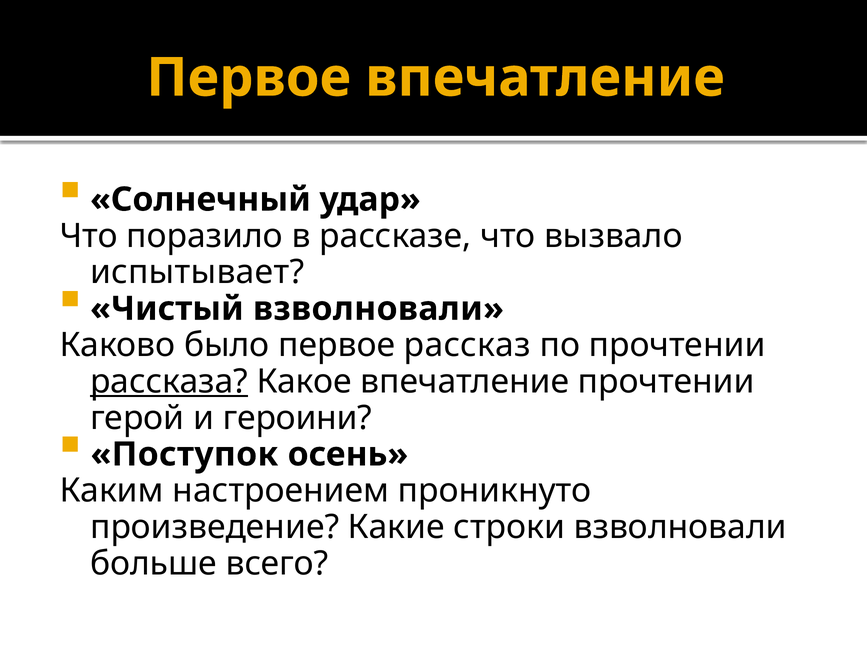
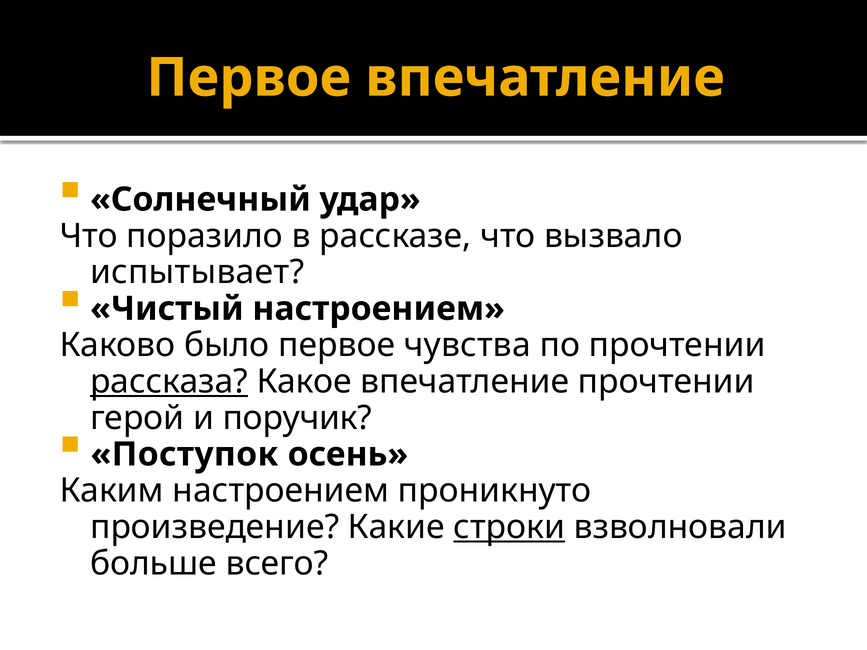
Чистый взволновали: взволновали -> настроением
рассказ: рассказ -> чувства
героини: героини -> поручик
строки underline: none -> present
